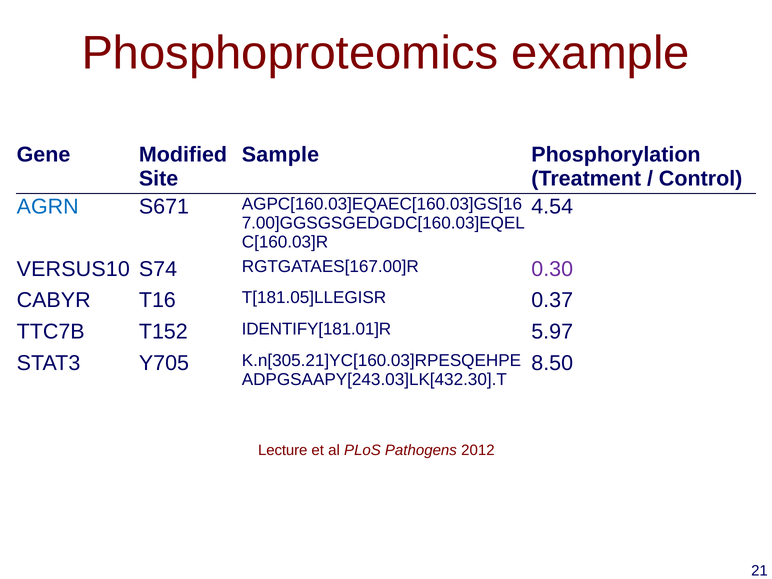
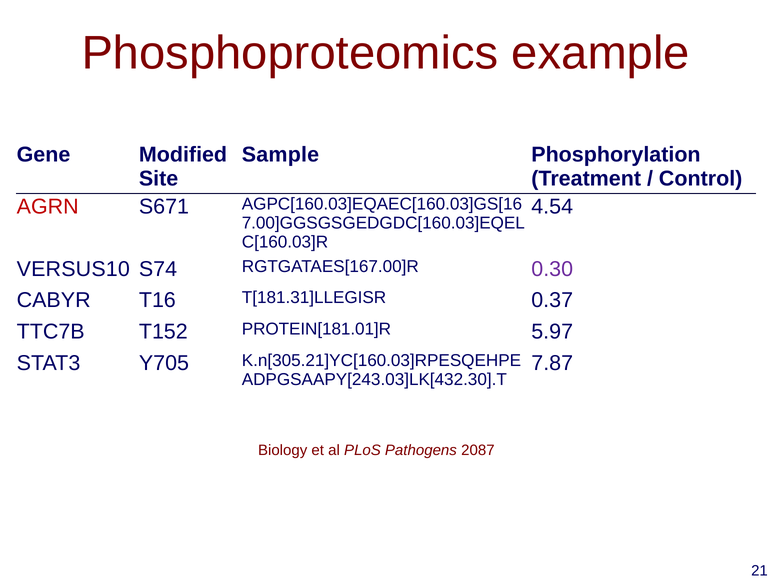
AGRN colour: blue -> red
T[181.05]LLEGISR: T[181.05]LLEGISR -> T[181.31]LLEGISR
IDENTIFY[181.01]R: IDENTIFY[181.01]R -> PROTEIN[181.01]R
8.50: 8.50 -> 7.87
Lecture: Lecture -> Biology
2012: 2012 -> 2087
